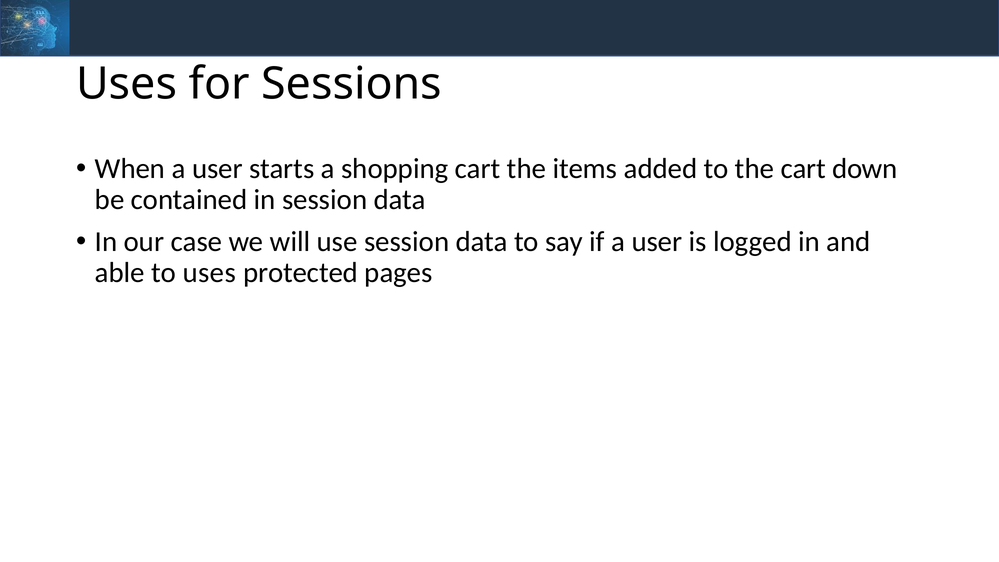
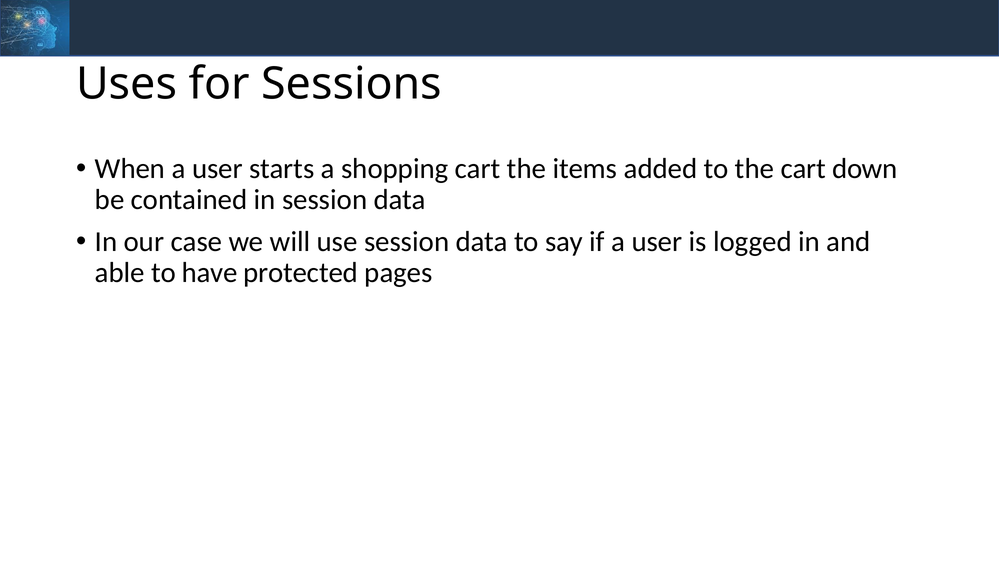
to uses: uses -> have
